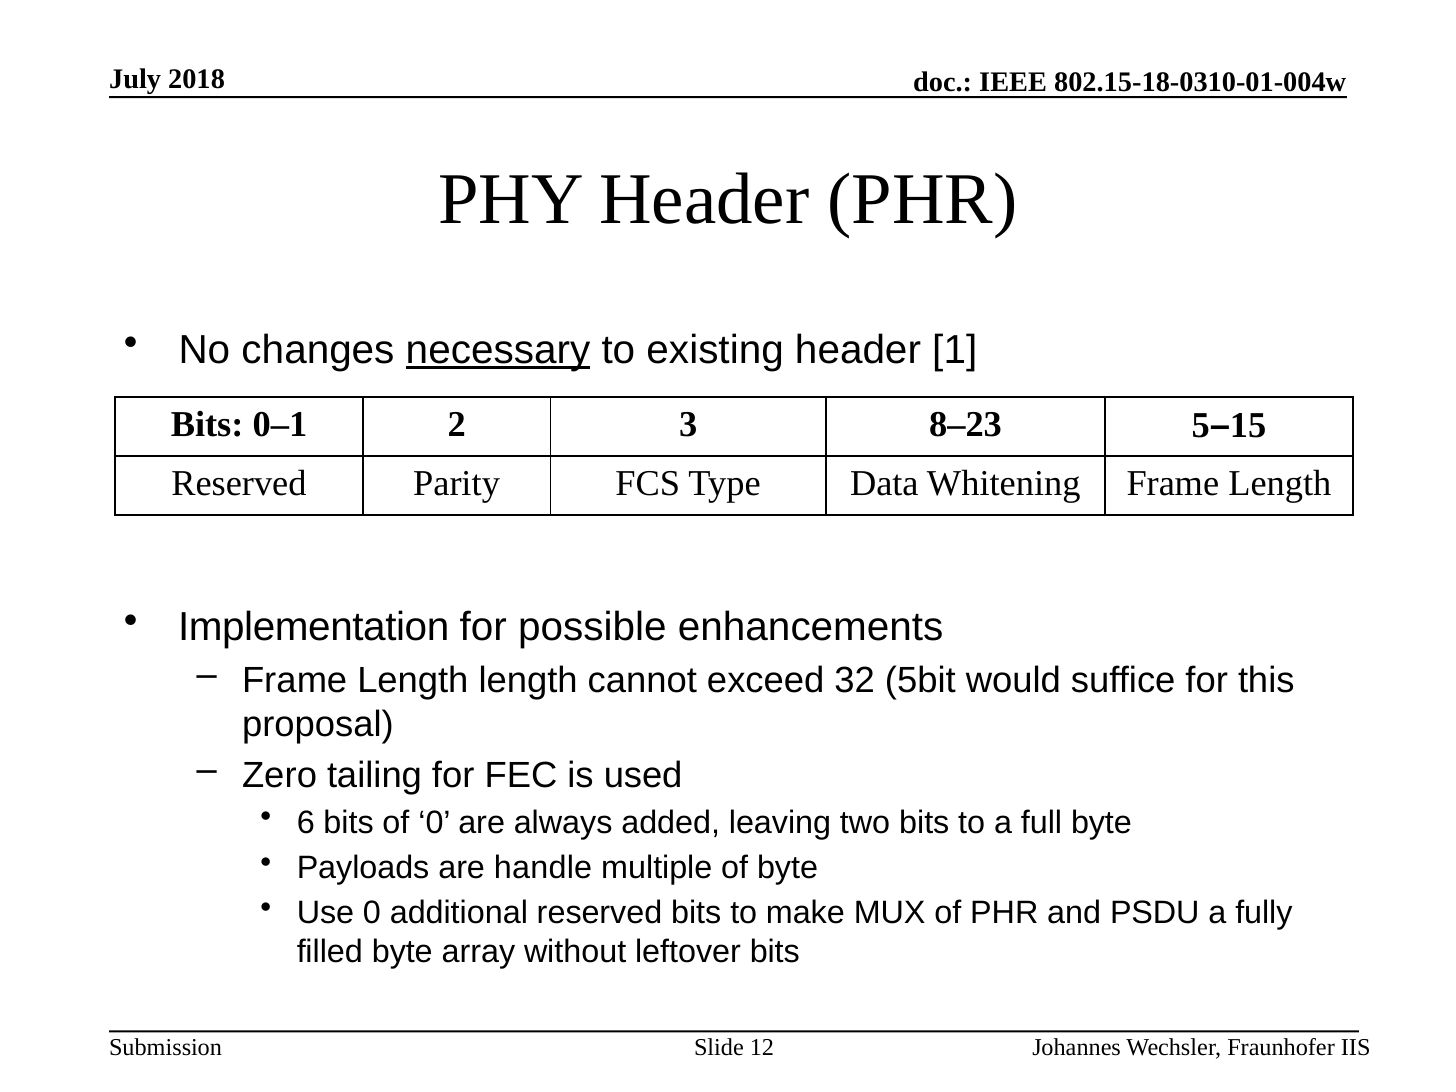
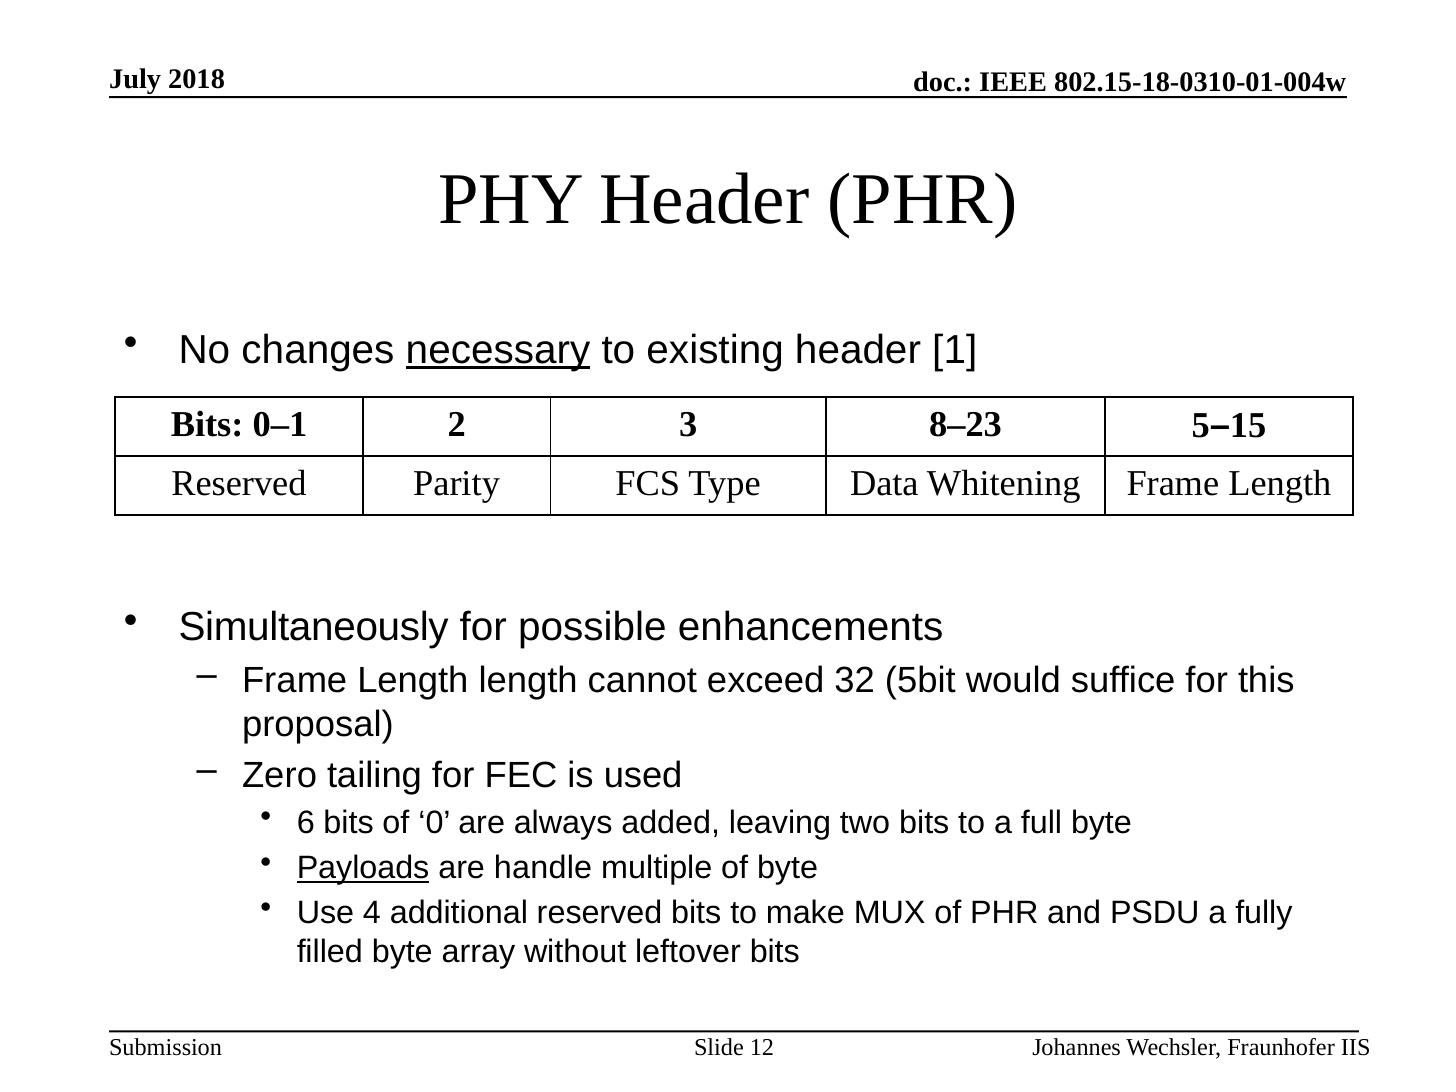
Implementation: Implementation -> Simultaneously
Payloads underline: none -> present
Use 0: 0 -> 4
